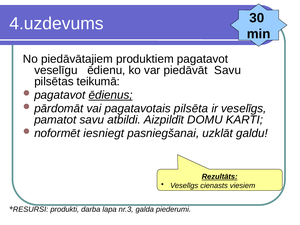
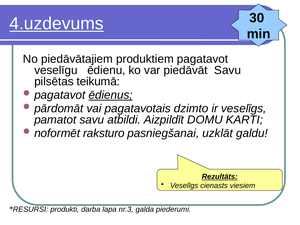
4.uzdevums underline: none -> present
pilsēta: pilsēta -> dzimto
iesniegt: iesniegt -> raksturo
